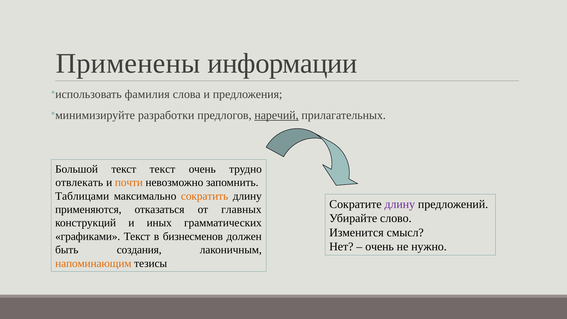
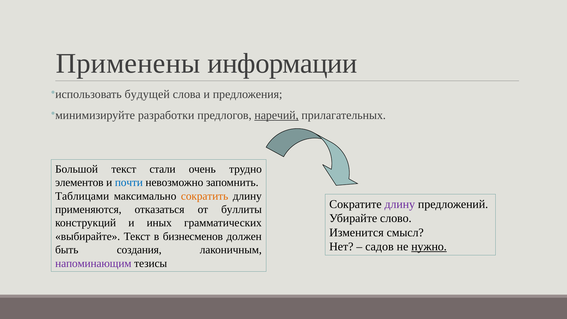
фамилия: фамилия -> будущей
текст текст: текст -> стали
отвлекать: отвлекать -> элементов
почти colour: orange -> blue
главных: главных -> буллиты
графиками: графиками -> выбирайте
очень at (380, 247): очень -> садов
нужно underline: none -> present
напоминающим colour: orange -> purple
